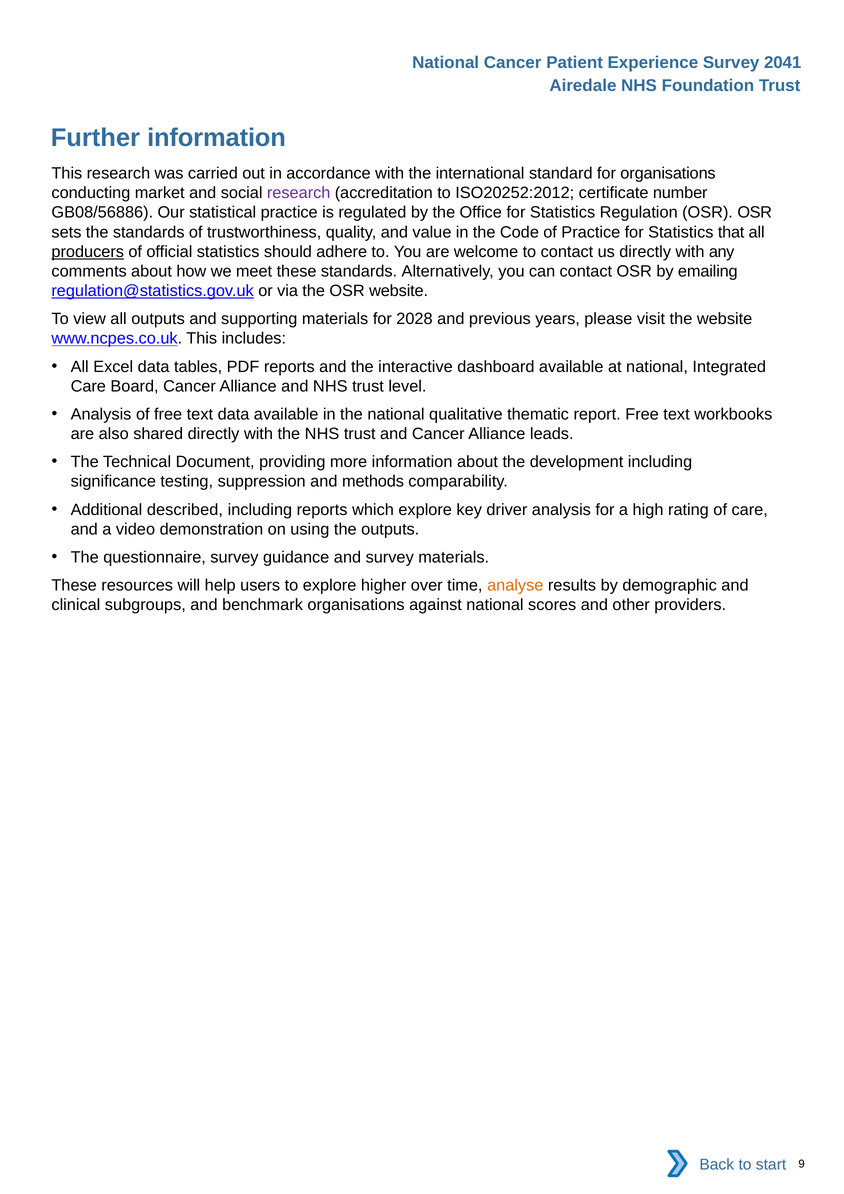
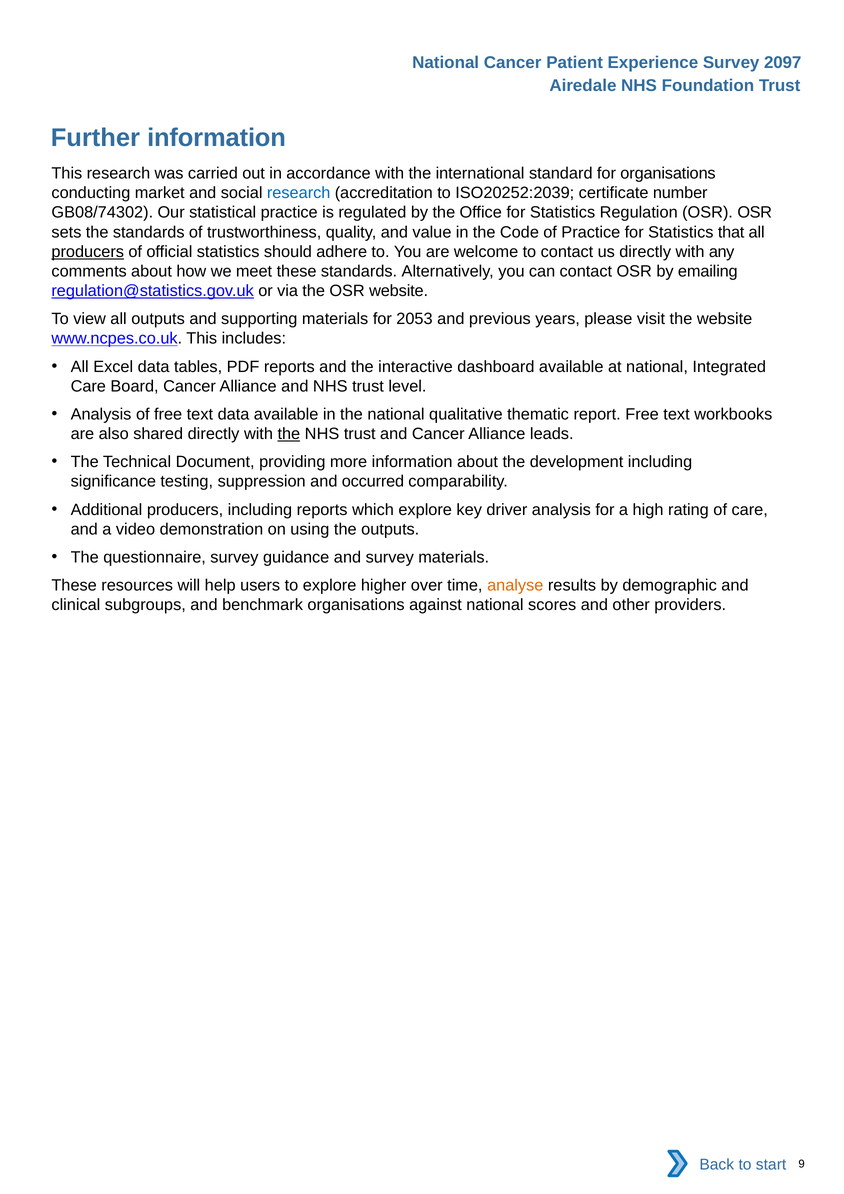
2041: 2041 -> 2097
research at (299, 193) colour: purple -> blue
ISO20252:2012: ISO20252:2012 -> ISO20252:2039
GB08/56886: GB08/56886 -> GB08/74302
2028: 2028 -> 2053
the at (289, 434) underline: none -> present
methods: methods -> occurred
Additional described: described -> producers
